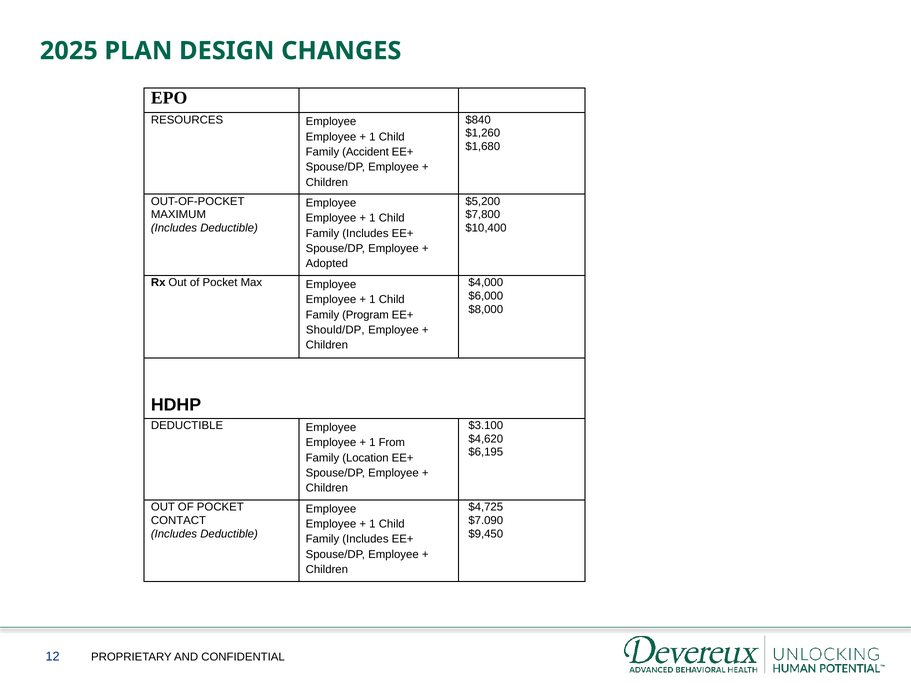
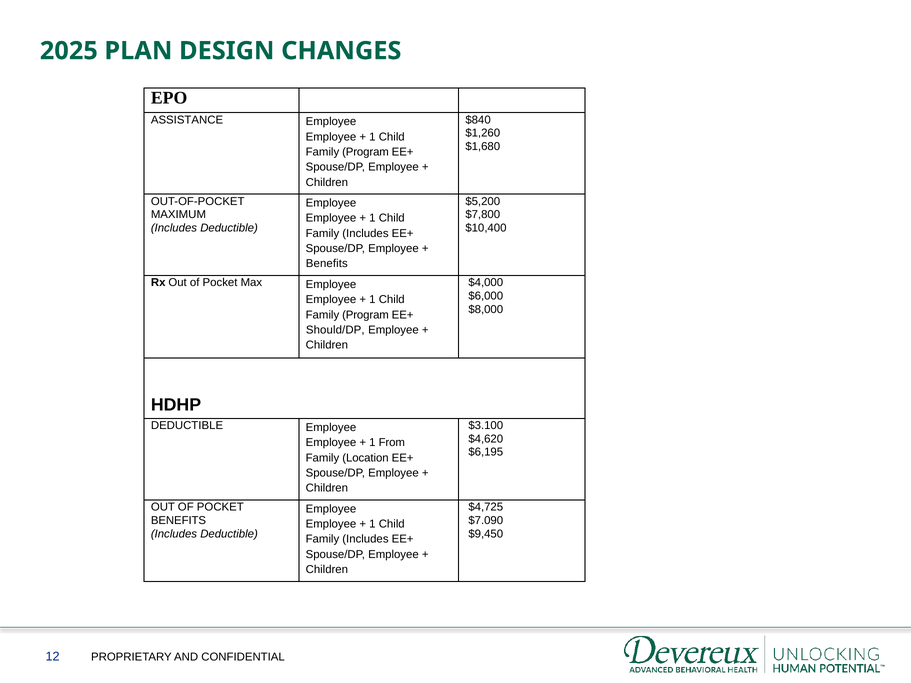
RESOURCES: RESOURCES -> ASSISTANCE
Accident at (366, 152): Accident -> Program
Adopted at (327, 264): Adopted -> Benefits
CONTACT at (178, 521): CONTACT -> BENEFITS
